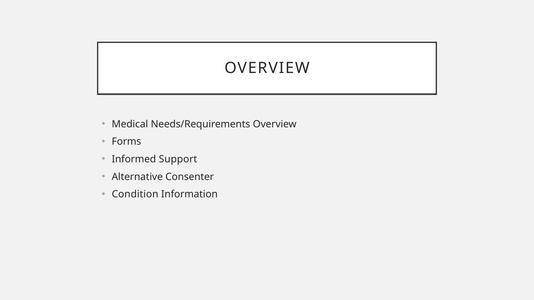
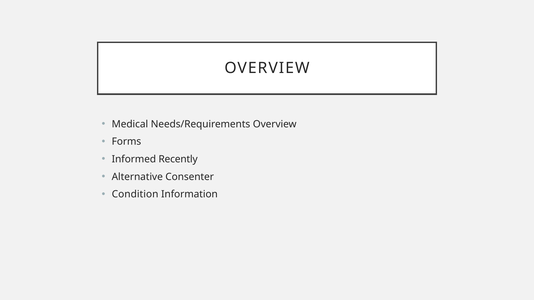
Support: Support -> Recently
